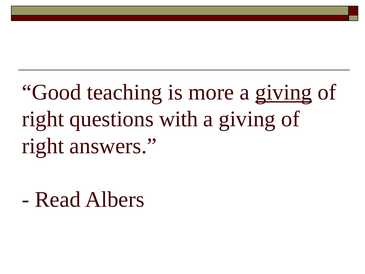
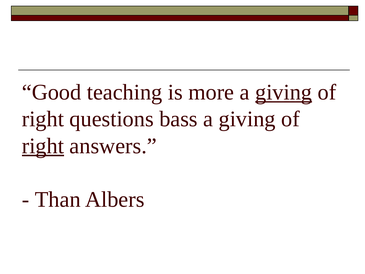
with: with -> bass
right at (43, 146) underline: none -> present
Read: Read -> Than
